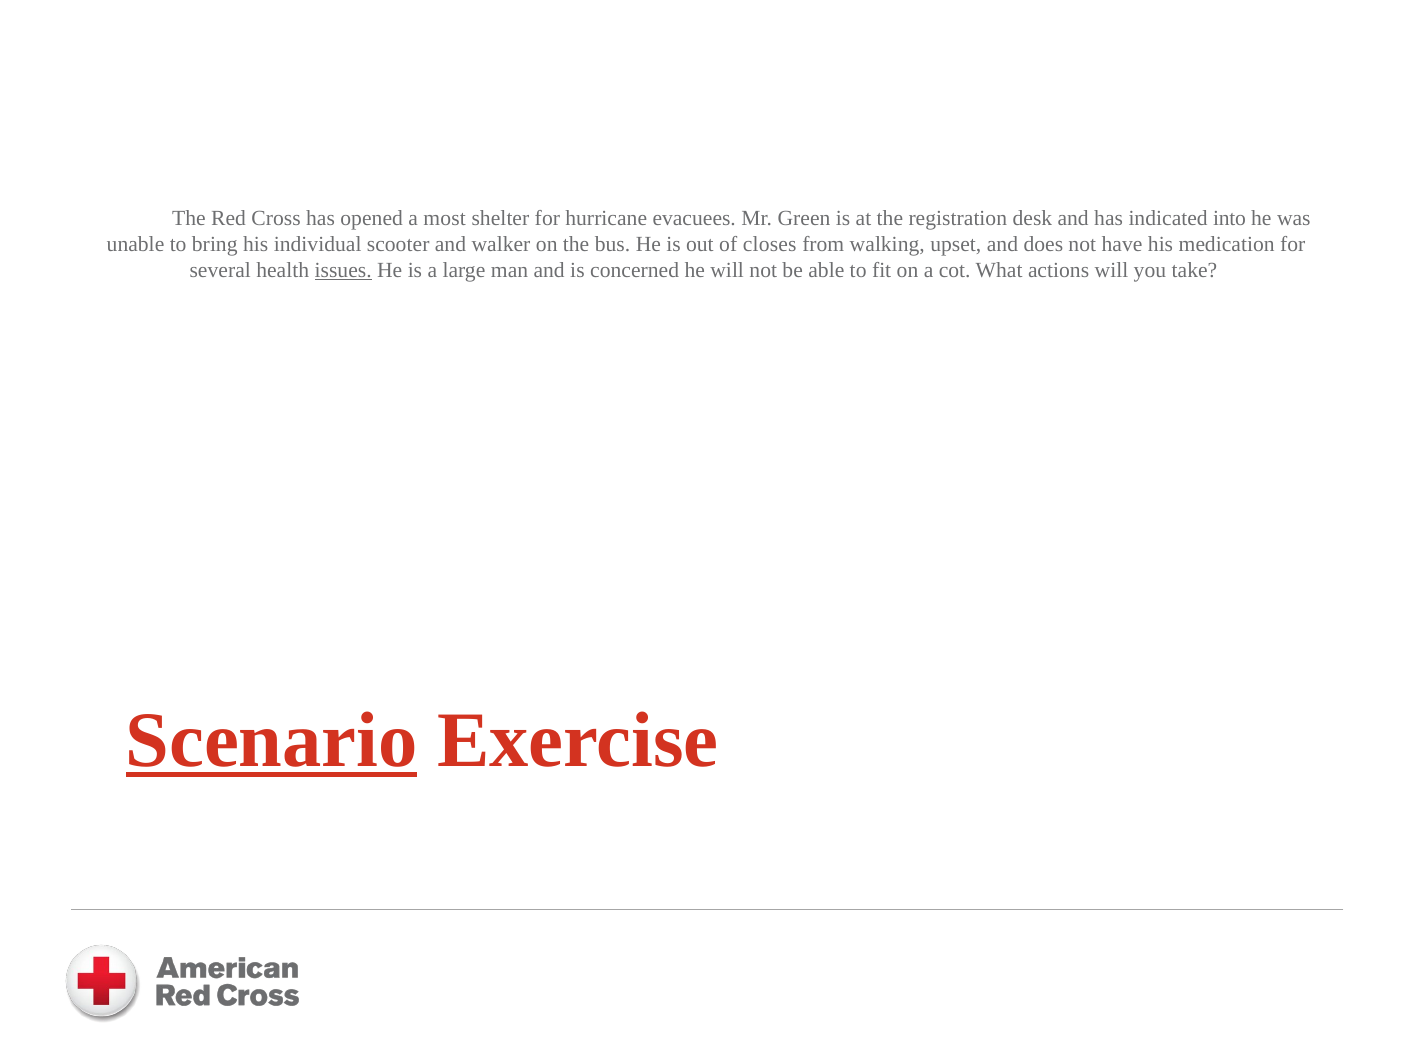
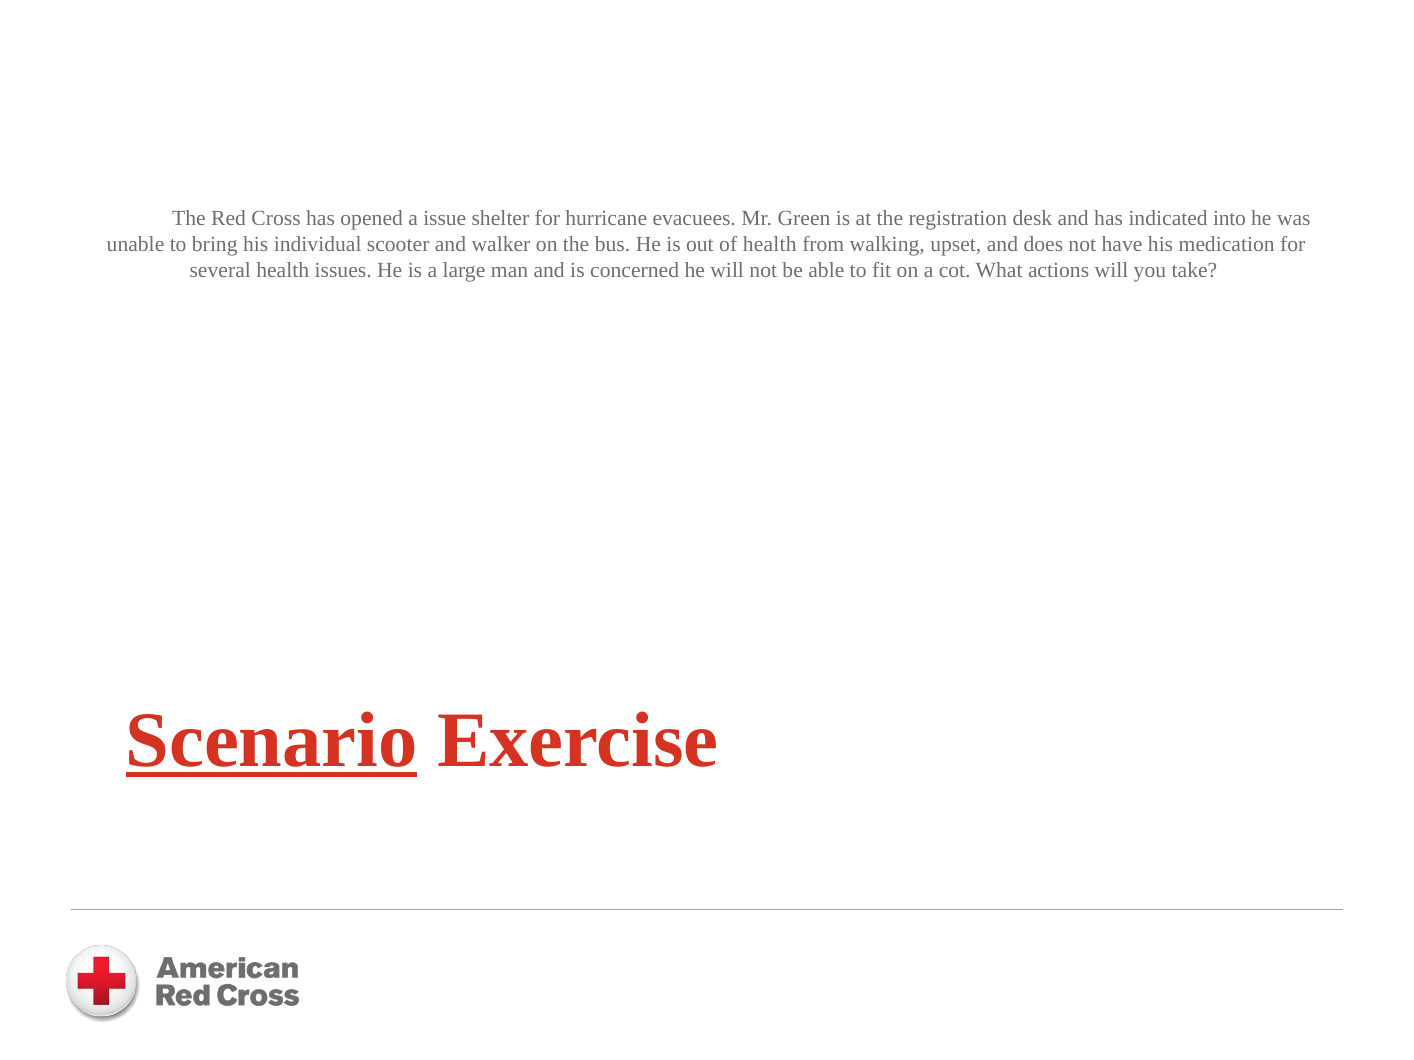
most: most -> issue
of closes: closes -> health
issues underline: present -> none
